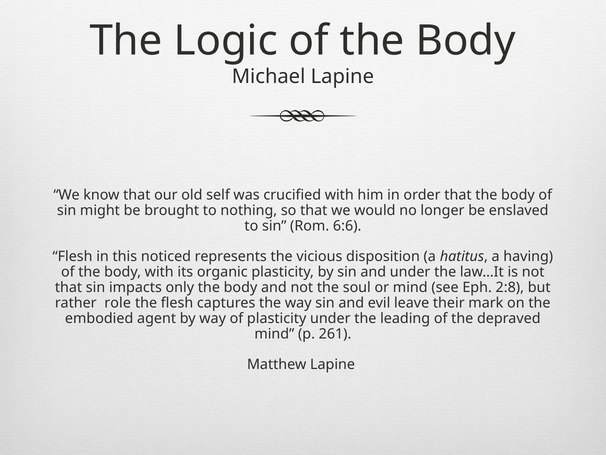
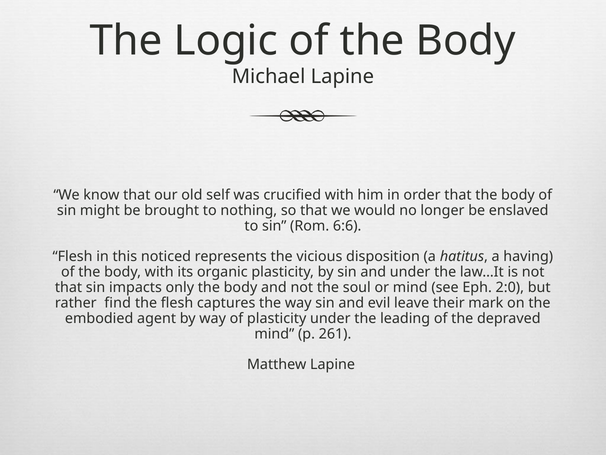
2:8: 2:8 -> 2:0
role: role -> find
